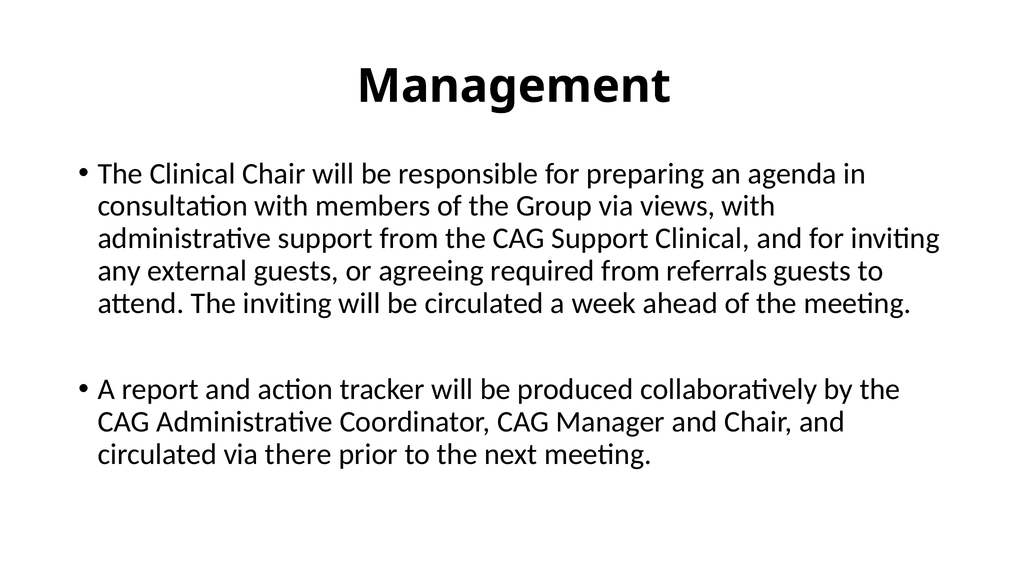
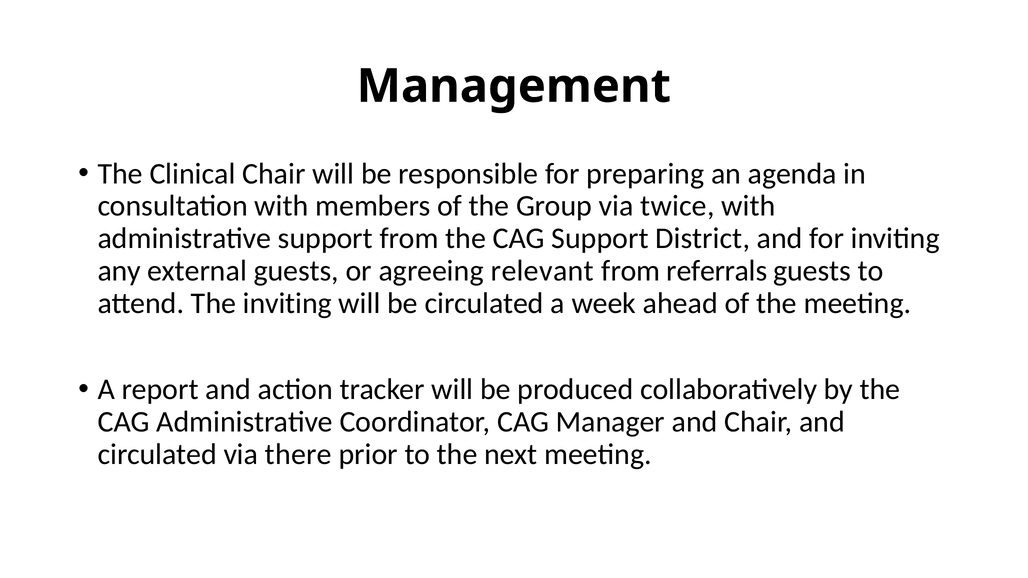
views: views -> twice
Support Clinical: Clinical -> District
required: required -> relevant
